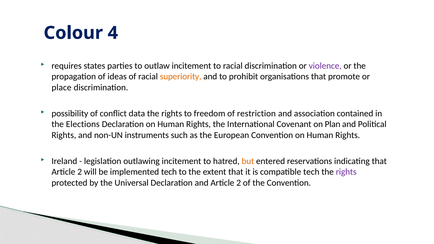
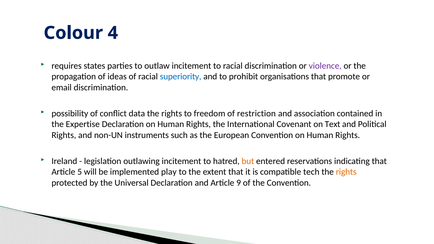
superiority colour: orange -> blue
place: place -> email
Elections: Elections -> Expertise
Plan: Plan -> Text
2 at (80, 172): 2 -> 5
implemented tech: tech -> play
rights at (346, 172) colour: purple -> orange
and Article 2: 2 -> 9
